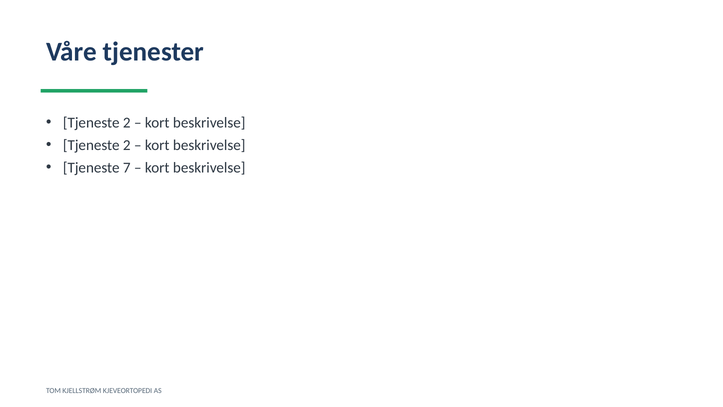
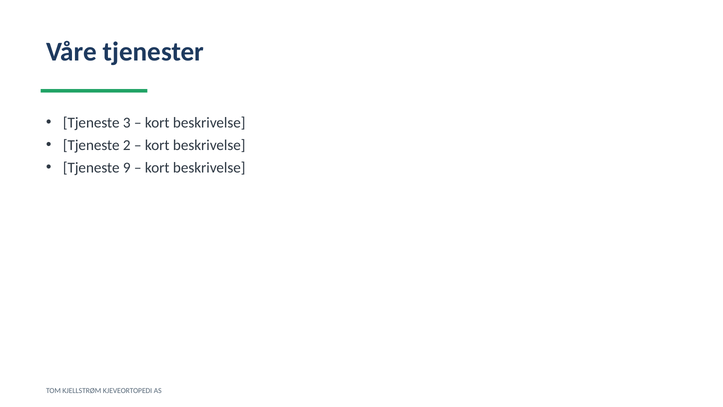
2 at (127, 122): 2 -> 3
7: 7 -> 9
